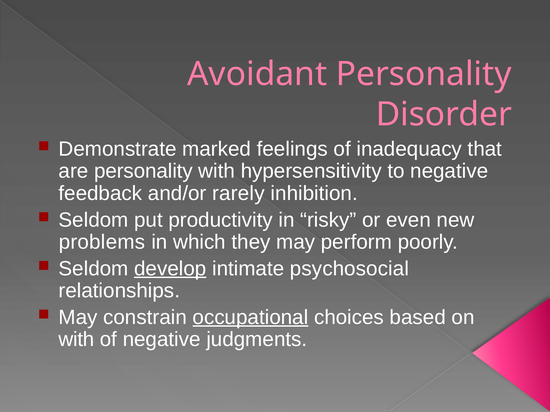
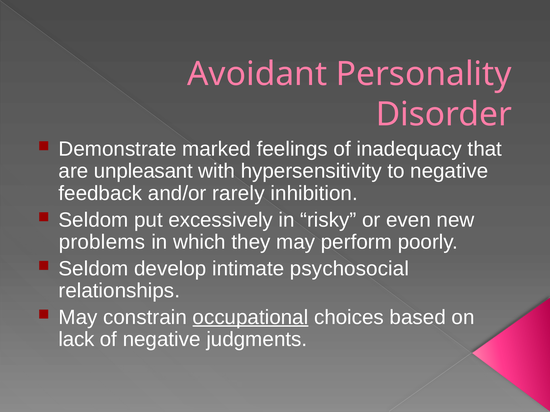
are personality: personality -> unpleasant
productivity: productivity -> excessively
develop underline: present -> none
with at (76, 340): with -> lack
